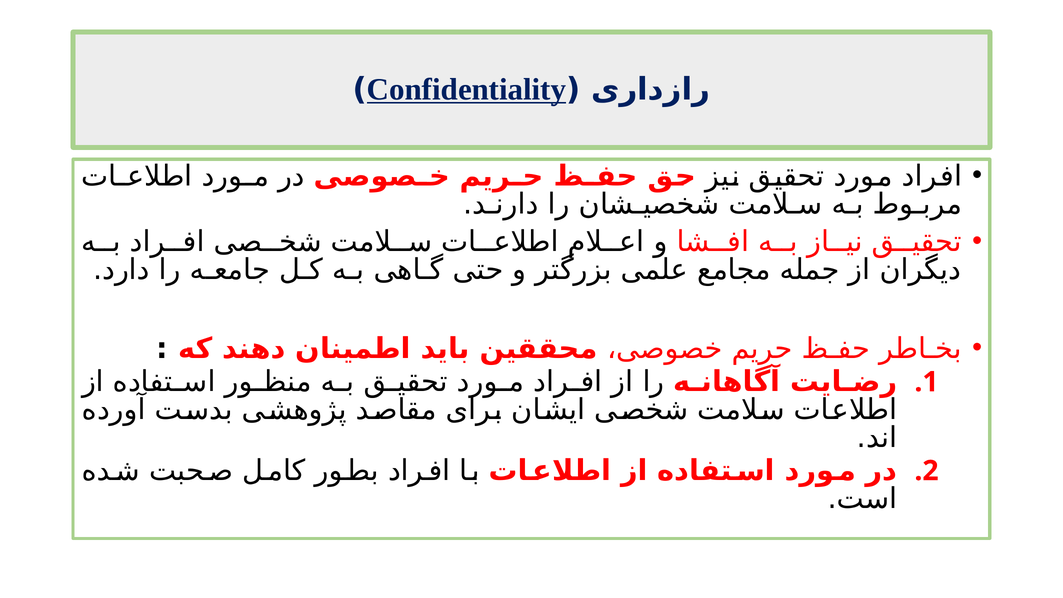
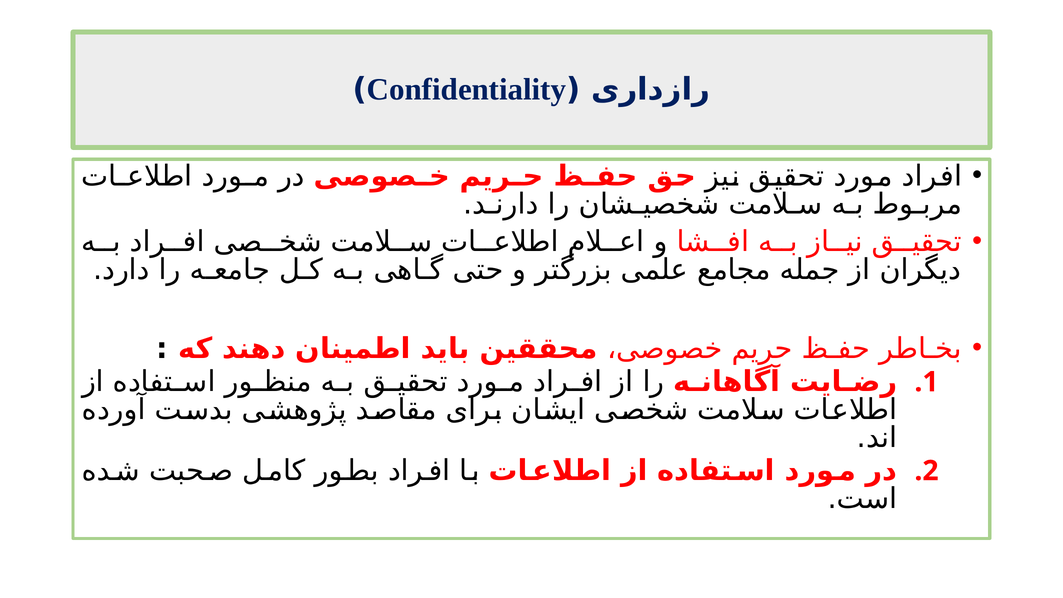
Confidentiality underline: present -> none
